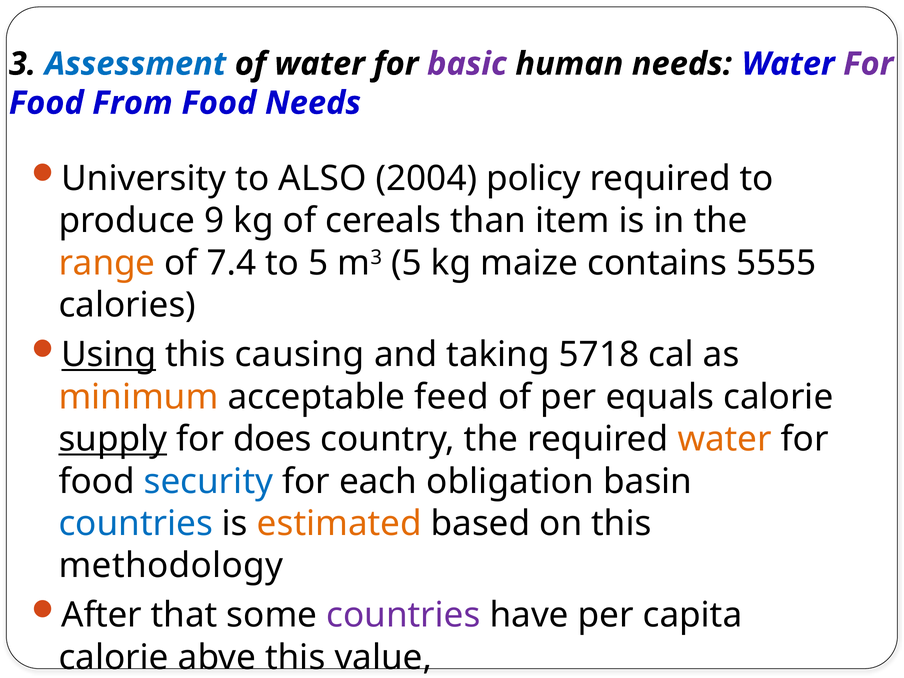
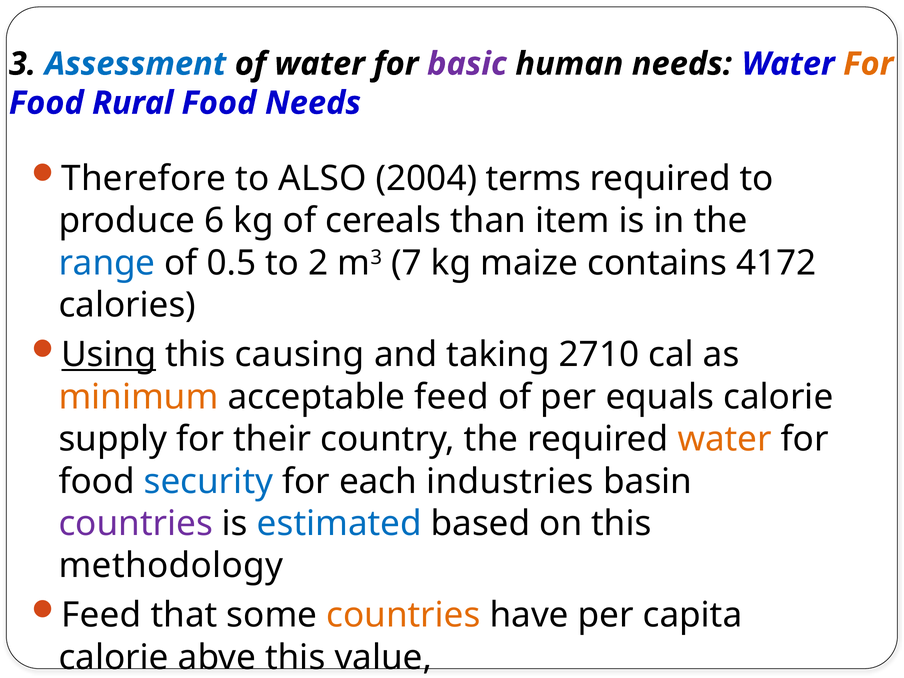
For at (868, 64) colour: purple -> orange
From: From -> Rural
University: University -> Therefore
policy: policy -> terms
9: 9 -> 6
range colour: orange -> blue
7.4: 7.4 -> 0.5
to 5: 5 -> 2
m3 5: 5 -> 7
5555: 5555 -> 4172
5718: 5718 -> 2710
supply underline: present -> none
does: does -> their
obligation: obligation -> industries
countries at (136, 524) colour: blue -> purple
estimated colour: orange -> blue
After at (102, 615): After -> Feed
countries at (403, 615) colour: purple -> orange
